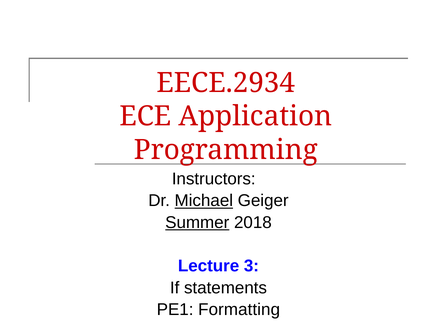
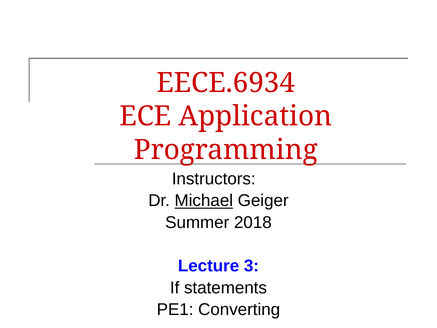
EECE.2934: EECE.2934 -> EECE.6934
Summer underline: present -> none
Formatting: Formatting -> Converting
